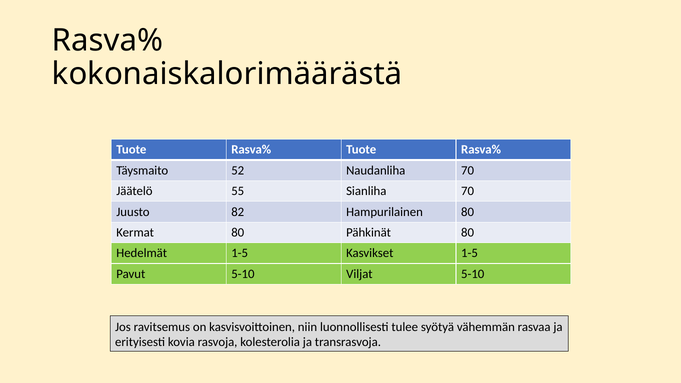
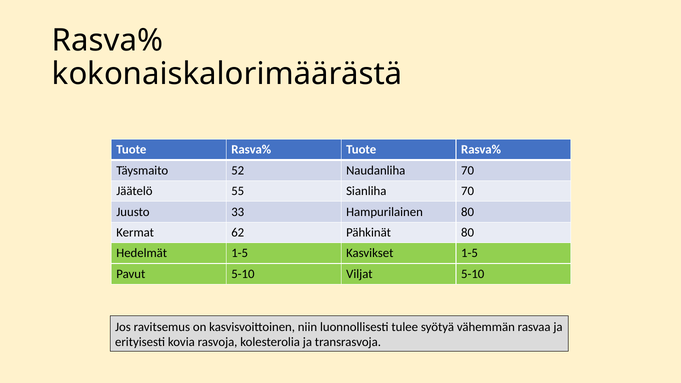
82: 82 -> 33
Kermat 80: 80 -> 62
